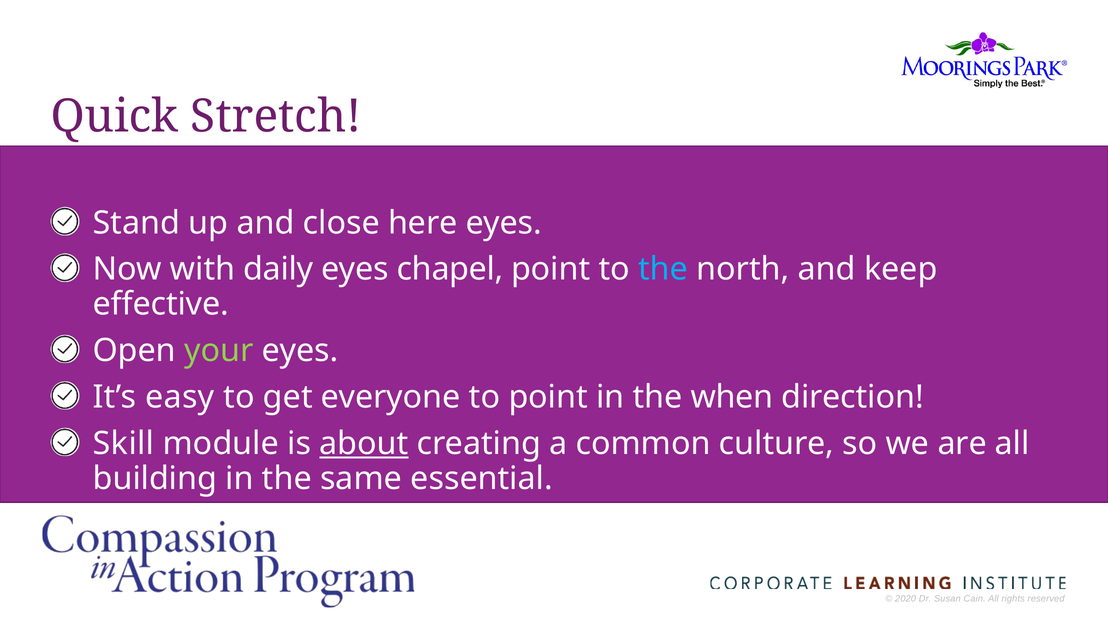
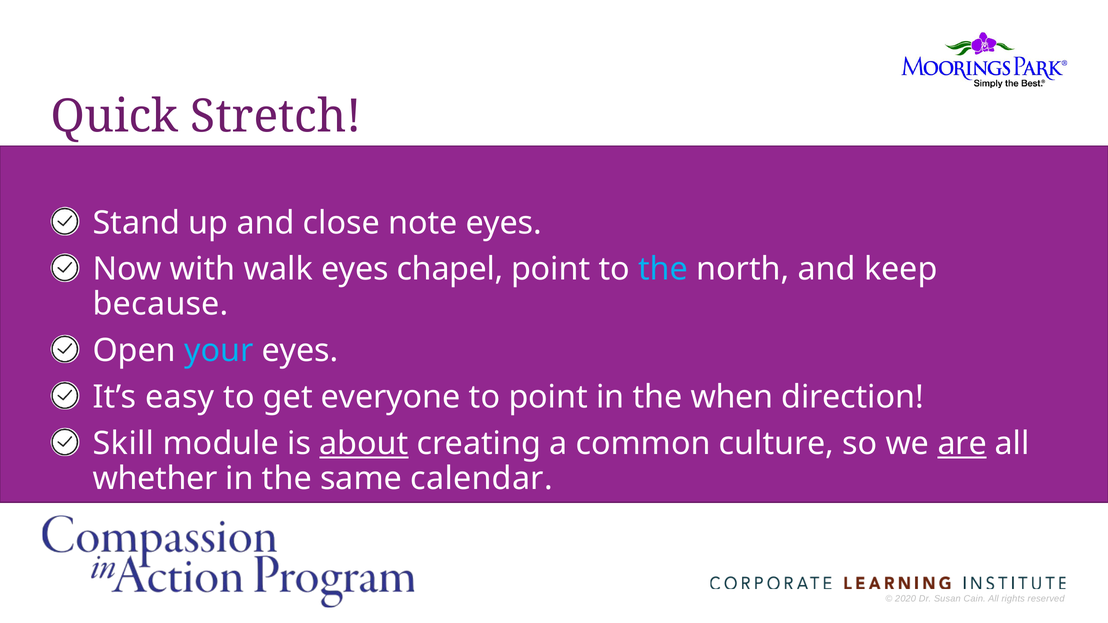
here: here -> note
daily: daily -> walk
effective: effective -> because
your colour: light green -> light blue
are underline: none -> present
building: building -> whether
essential: essential -> calendar
